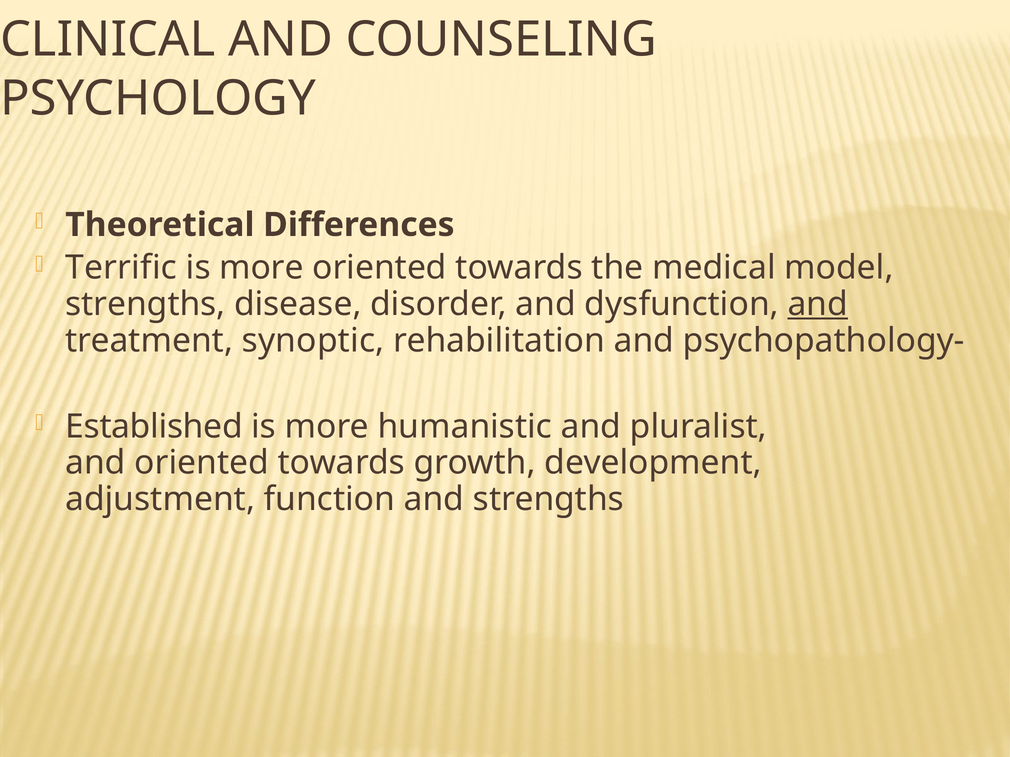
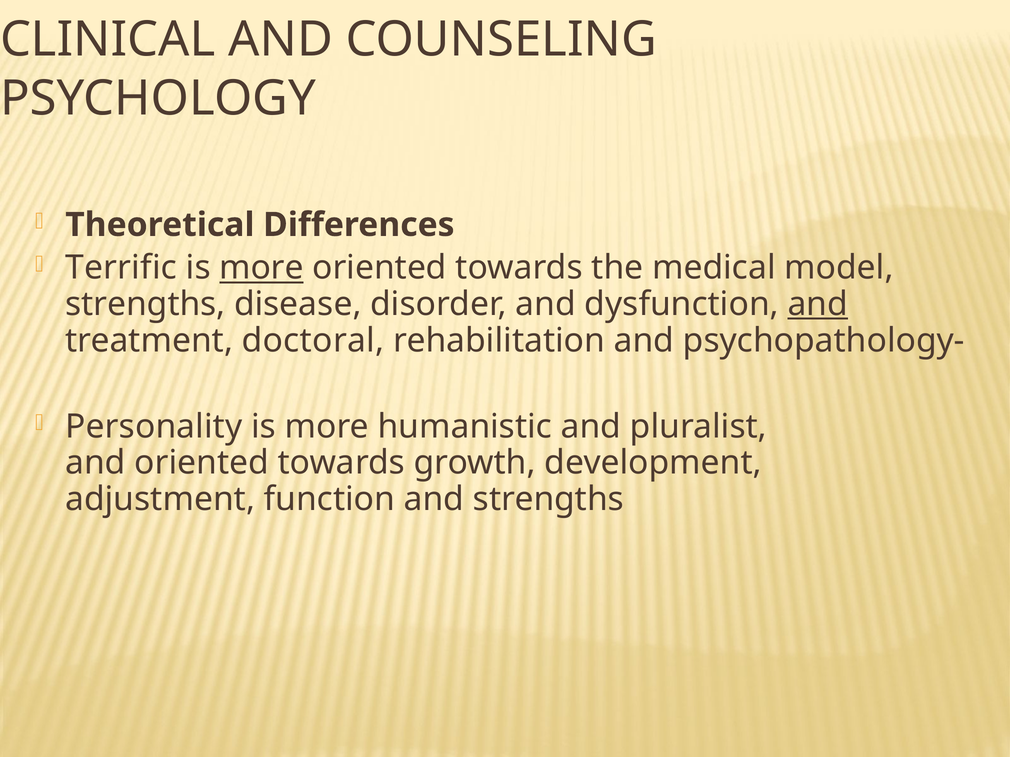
more at (262, 268) underline: none -> present
synoptic: synoptic -> doctoral
Established: Established -> Personality
